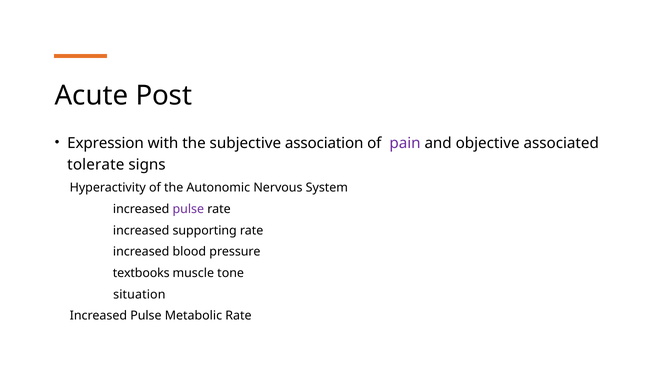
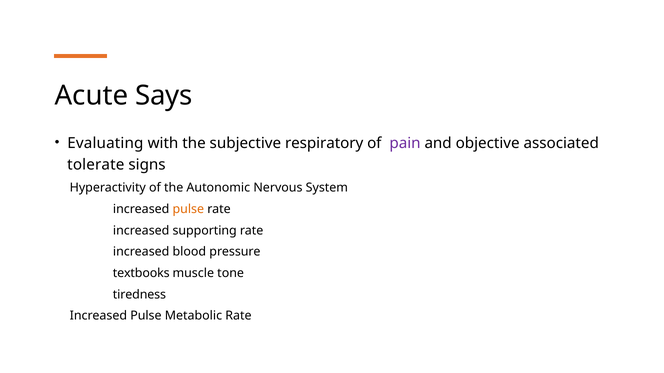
Post: Post -> Says
Expression: Expression -> Evaluating
association: association -> respiratory
pulse at (188, 209) colour: purple -> orange
situation: situation -> tiredness
